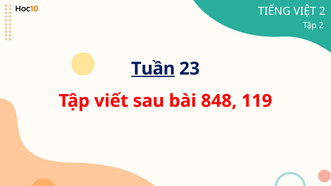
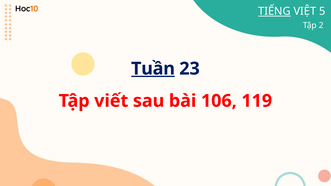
TIẾNG underline: none -> present
VIỆT 2: 2 -> 5
848: 848 -> 106
